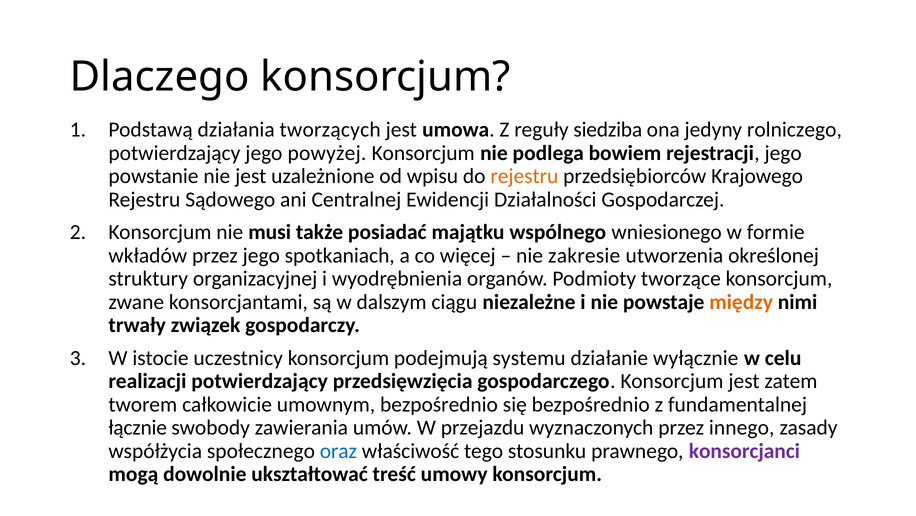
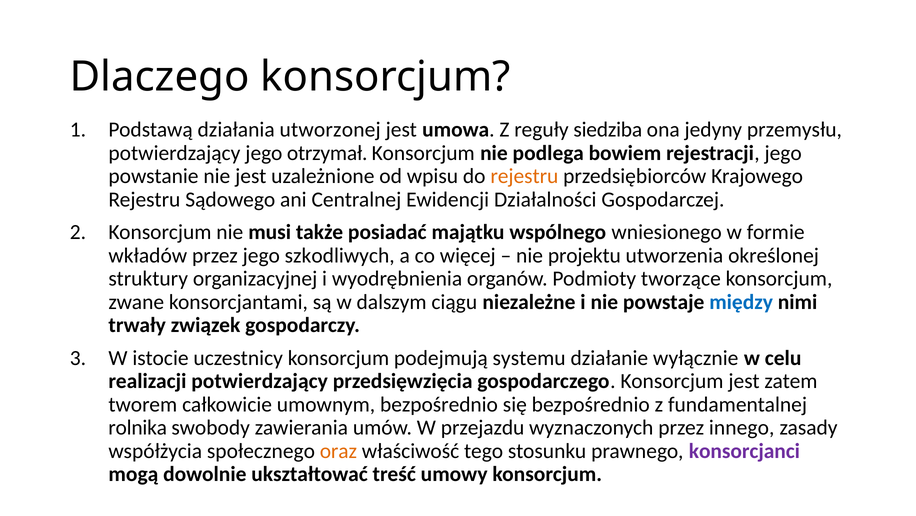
tworzących: tworzących -> utworzonej
rolniczego: rolniczego -> przemysłu
powyżej: powyżej -> otrzymał
spotkaniach: spotkaniach -> szkodliwych
zakresie: zakresie -> projektu
między colour: orange -> blue
łącznie: łącznie -> rolnika
oraz colour: blue -> orange
